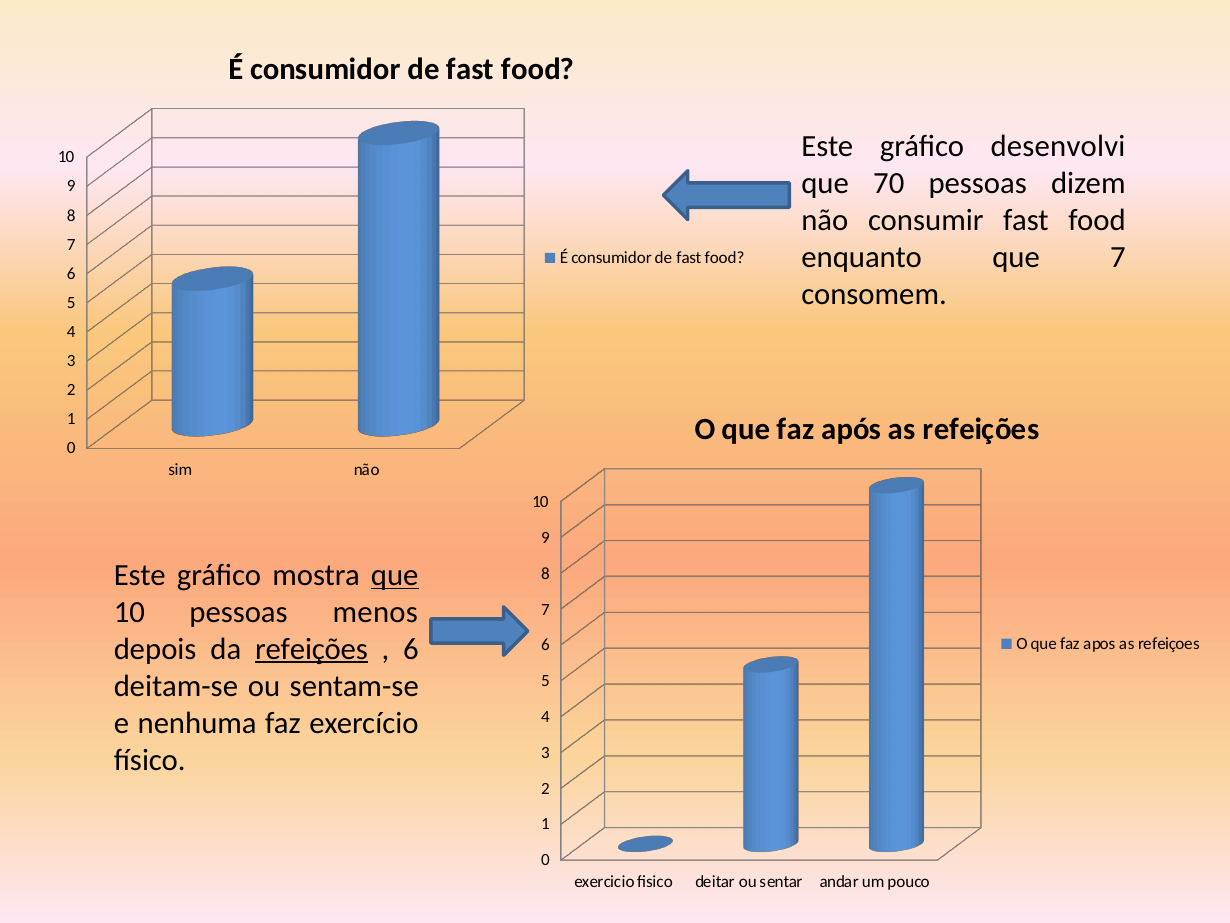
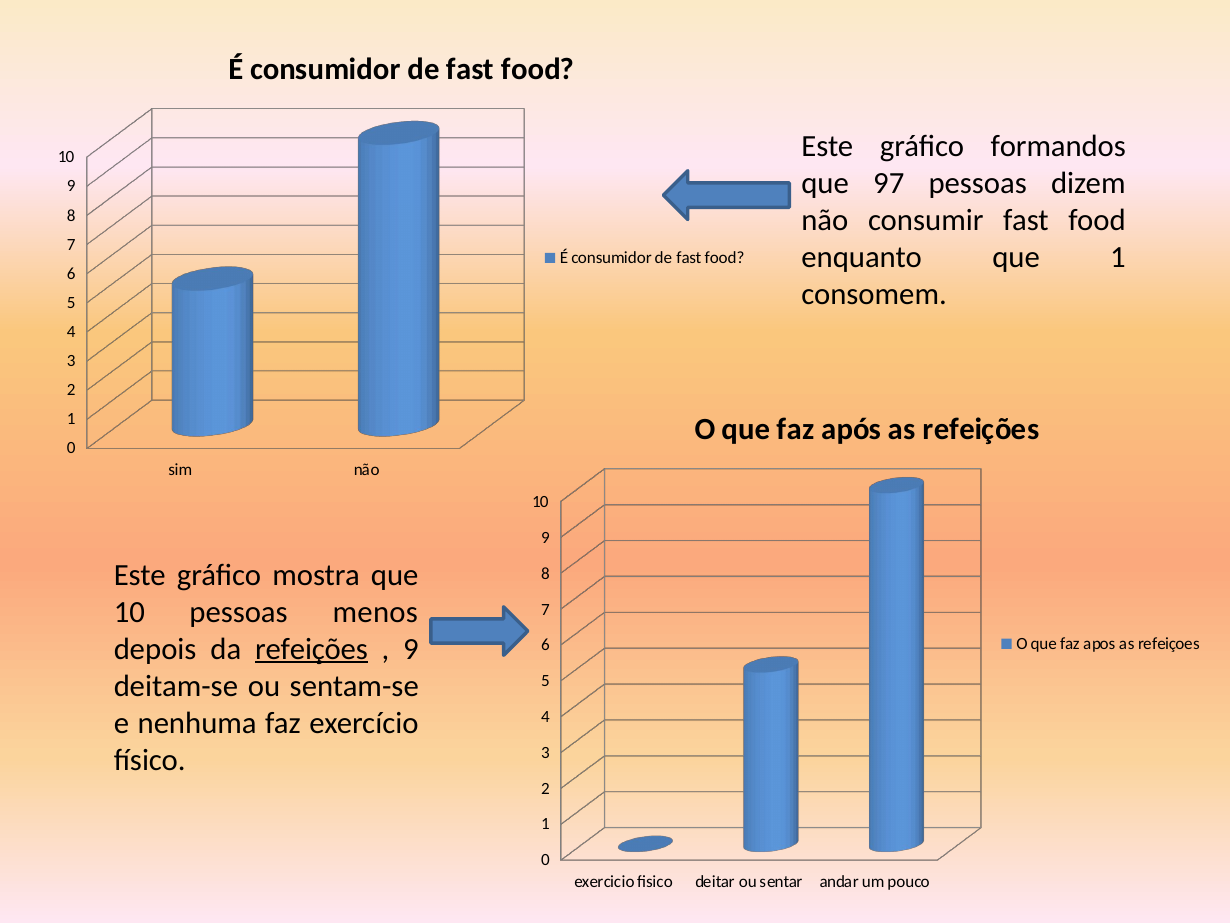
desenvolvi: desenvolvi -> formandos
70: 70 -> 97
que 7: 7 -> 1
que at (395, 575) underline: present -> none
6 at (411, 649): 6 -> 9
